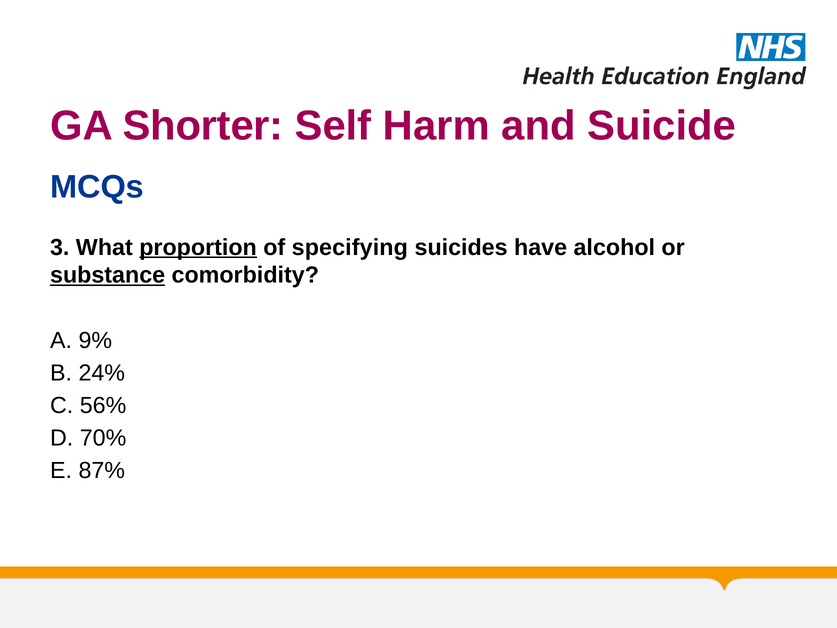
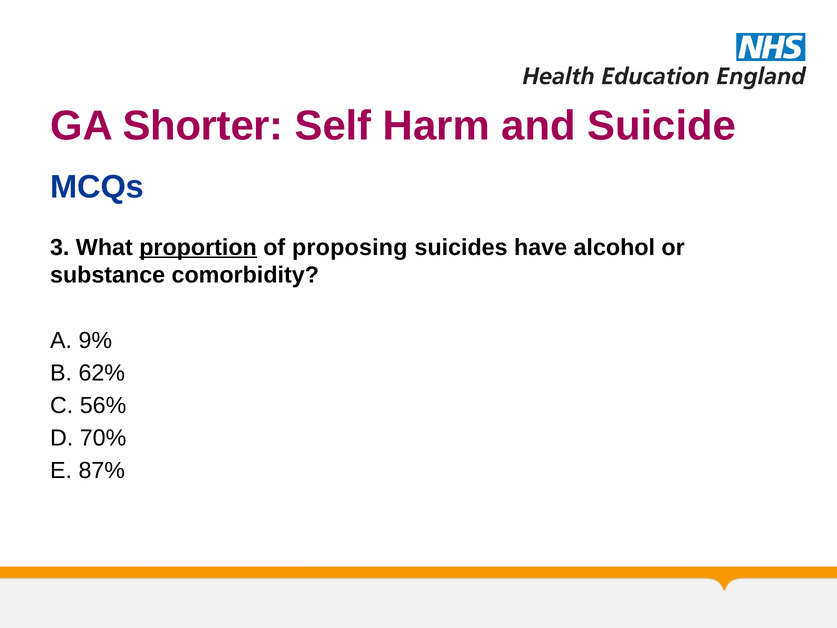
specifying: specifying -> proposing
substance underline: present -> none
24%: 24% -> 62%
